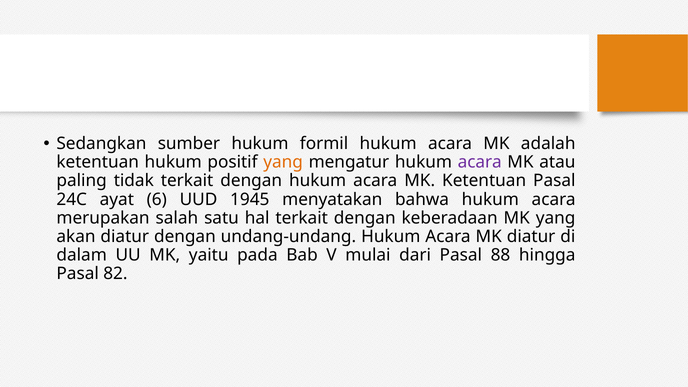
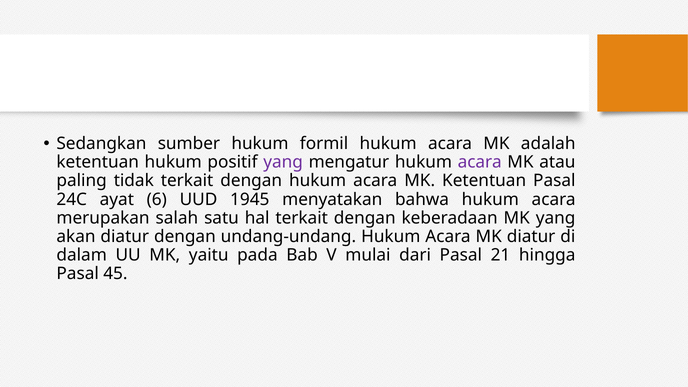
yang at (283, 162) colour: orange -> purple
88: 88 -> 21
82: 82 -> 45
